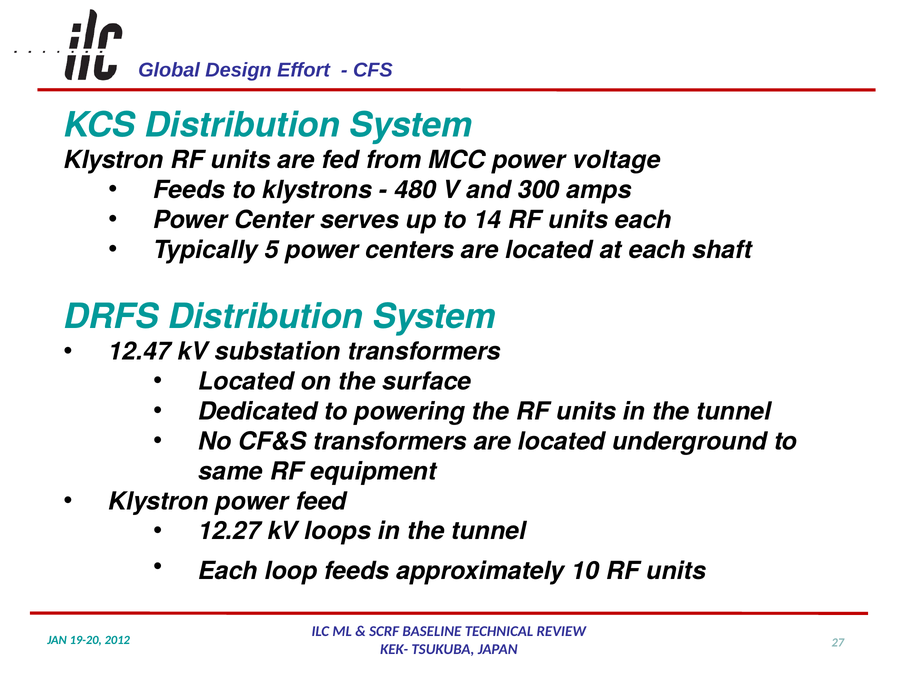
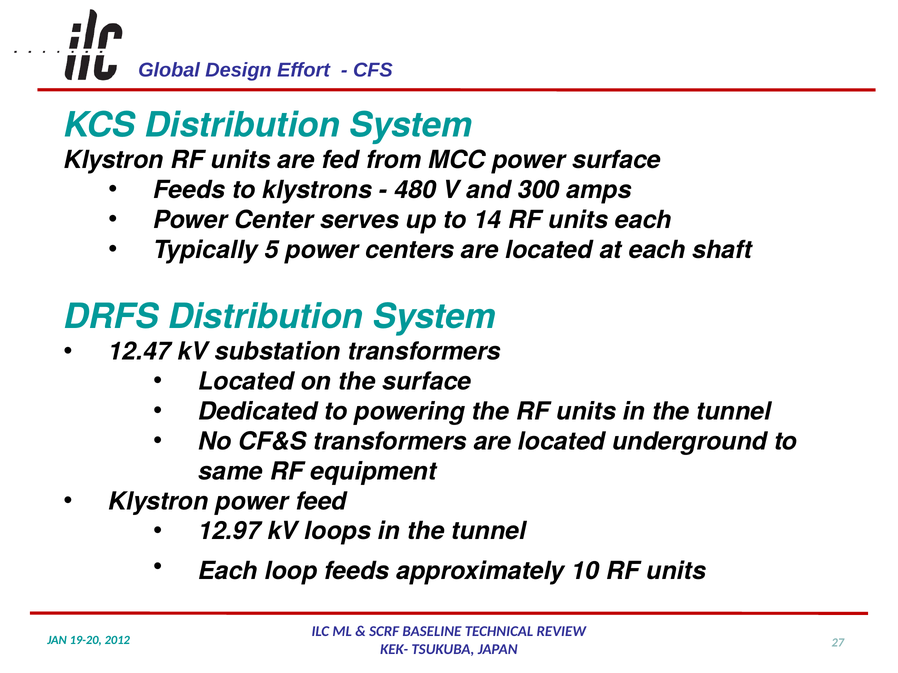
power voltage: voltage -> surface
12.27: 12.27 -> 12.97
